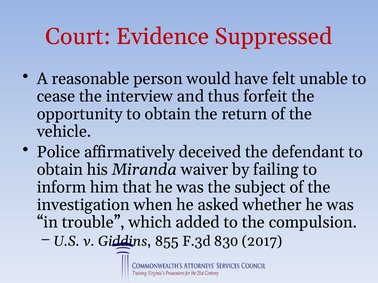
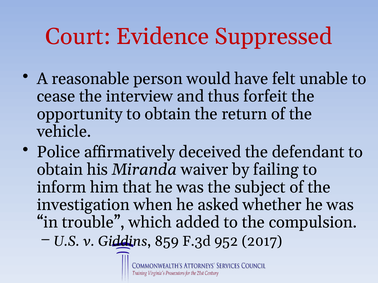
855: 855 -> 859
830: 830 -> 952
